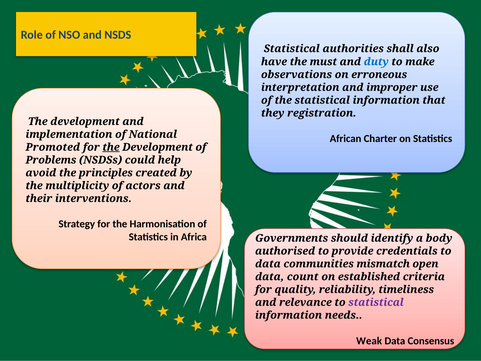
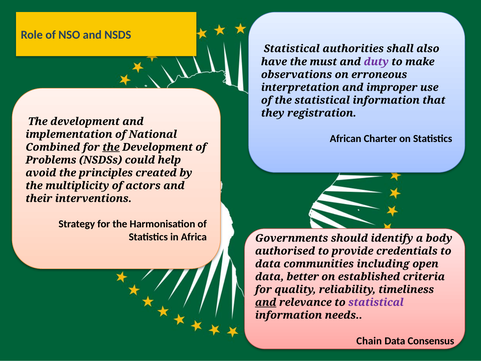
duty colour: blue -> purple
Promoted: Promoted -> Combined
mismatch: mismatch -> including
count: count -> better
and at (266, 302) underline: none -> present
Weak: Weak -> Chain
